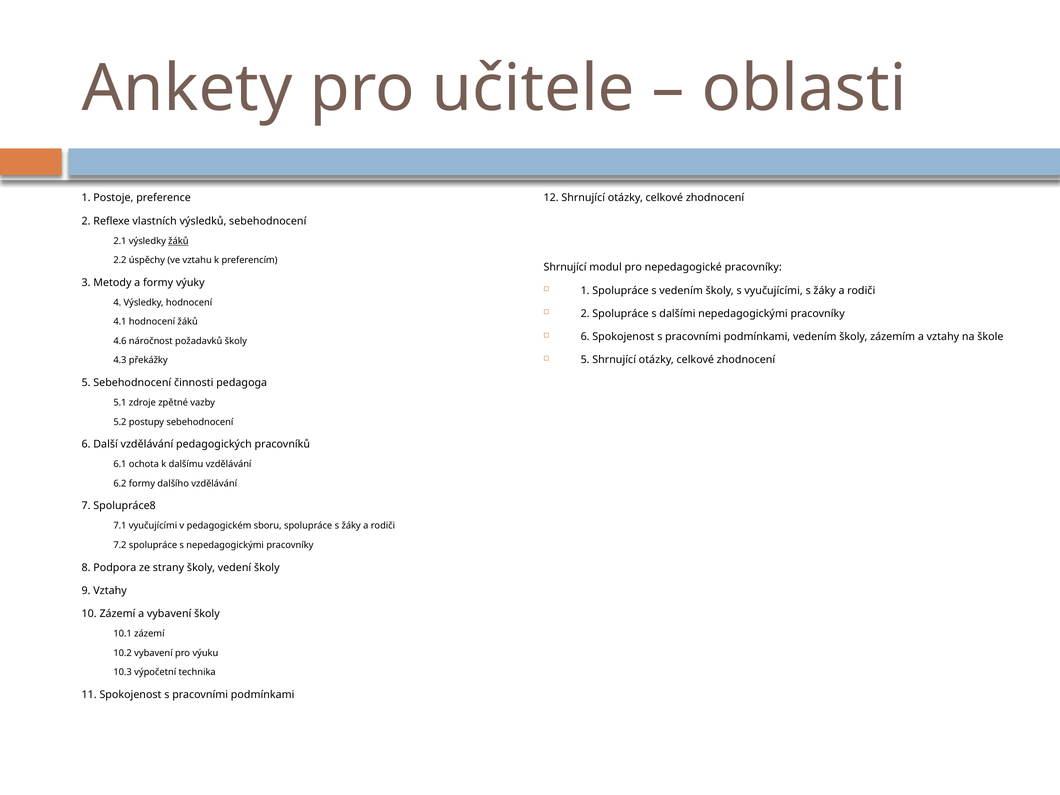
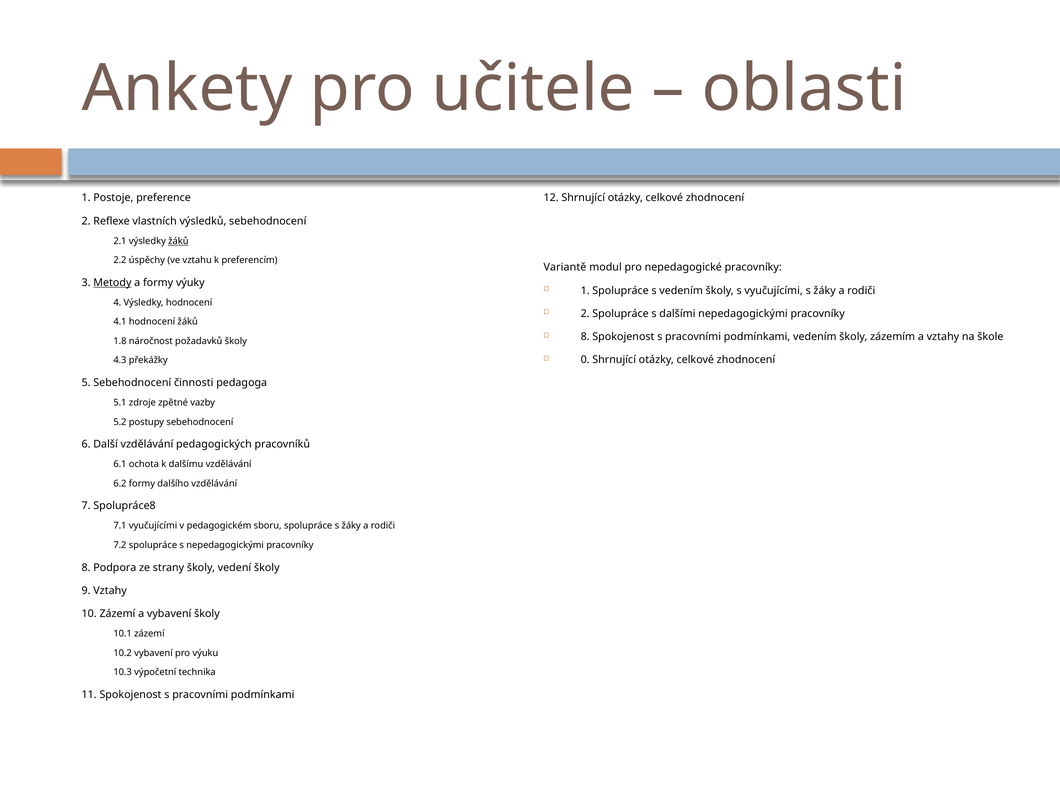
Shrnující at (565, 267): Shrnující -> Variantě
Metody underline: none -> present
6 at (585, 337): 6 -> 8
4.6: 4.6 -> 1.8
5 at (585, 360): 5 -> 0
